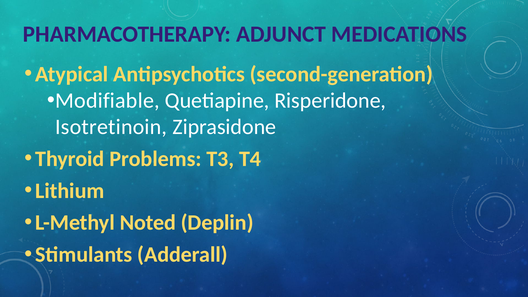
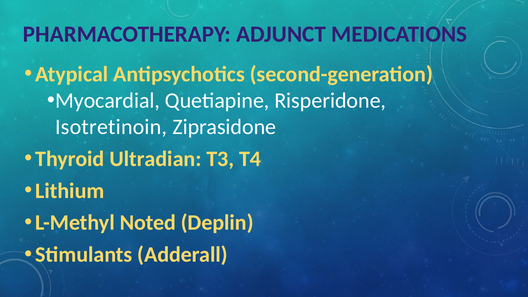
Modifiable: Modifiable -> Myocardial
Problems: Problems -> Ultradian
